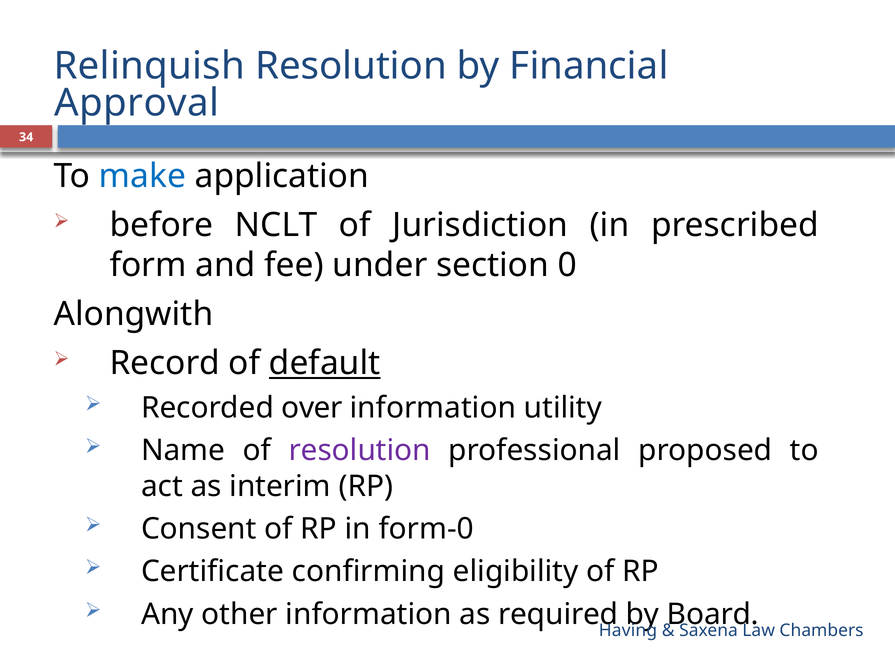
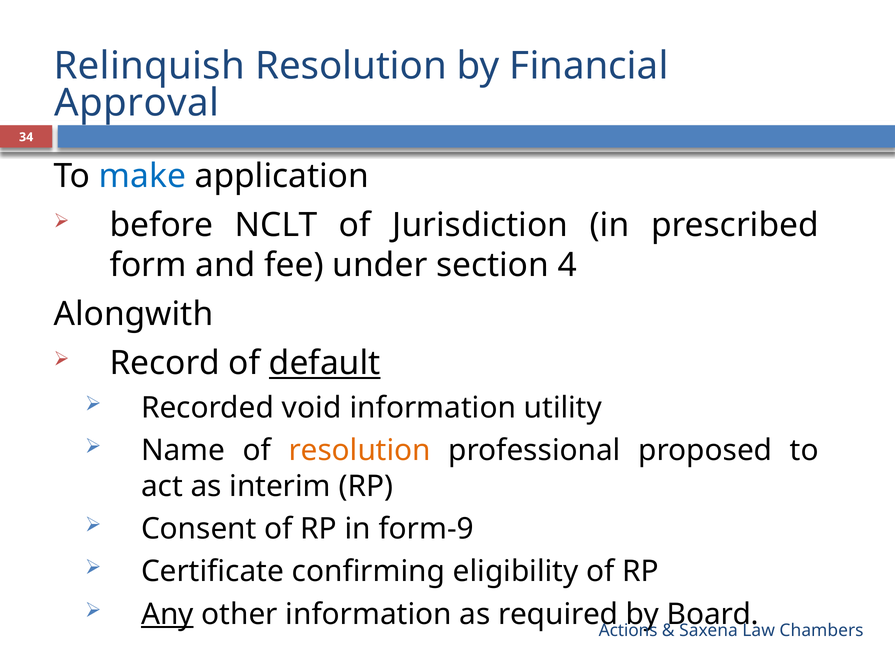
0: 0 -> 4
over: over -> void
resolution at (360, 451) colour: purple -> orange
form-0: form-0 -> form-9
Any underline: none -> present
Having: Having -> Actions
